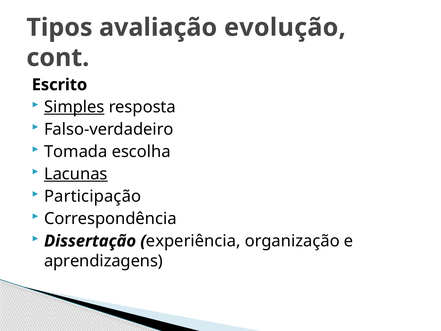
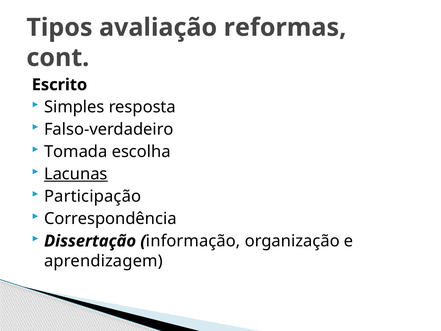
evolução: evolução -> reformas
Simples underline: present -> none
experiência: experiência -> informação
aprendizagens: aprendizagens -> aprendizagem
